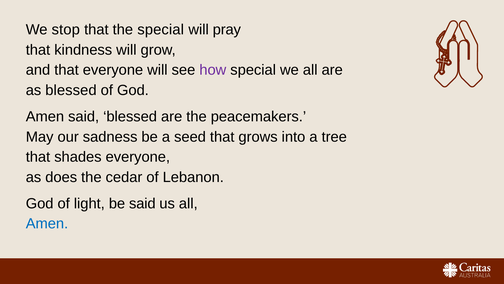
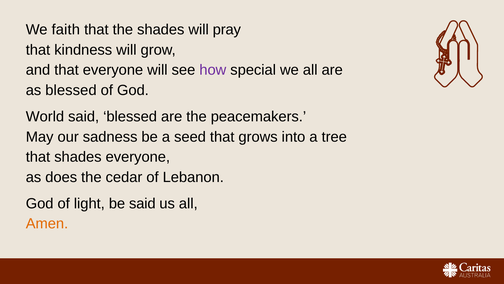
stop: stop -> faith
the special: special -> shades
Amen at (45, 116): Amen -> World
Amen at (47, 223) colour: blue -> orange
